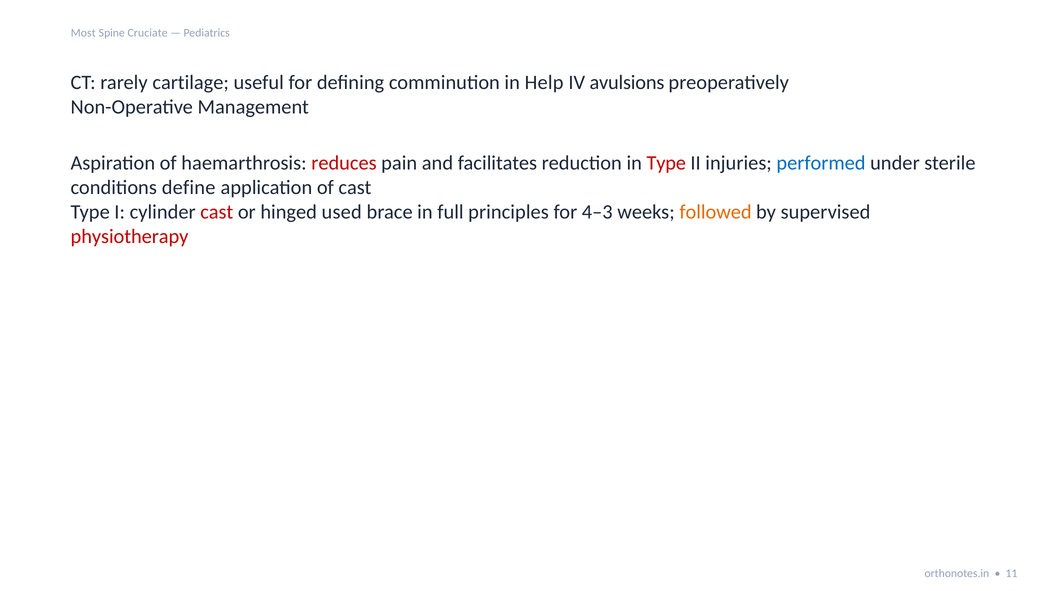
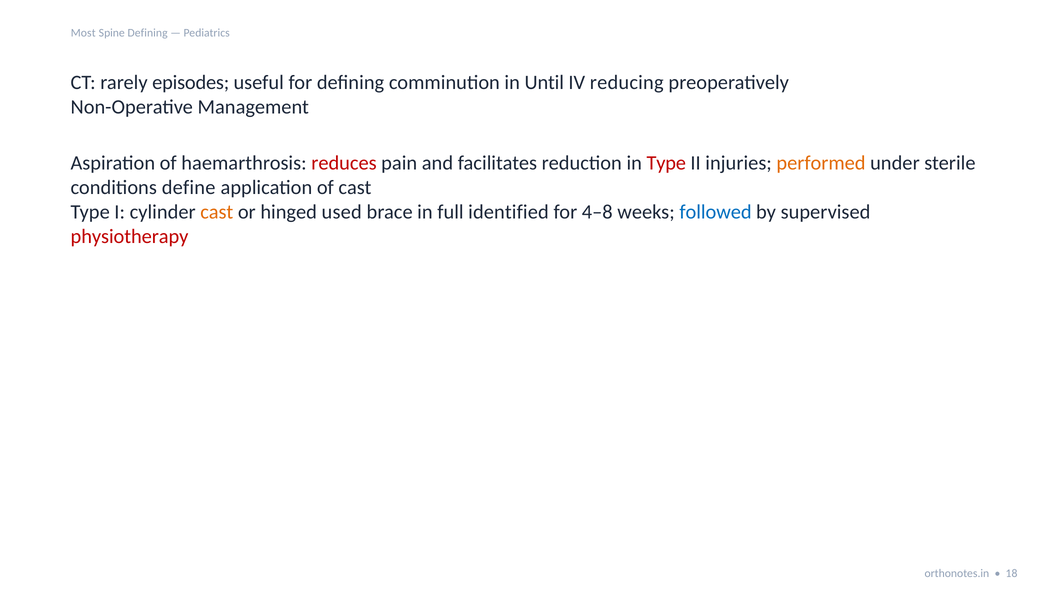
Spine Cruciate: Cruciate -> Defining
cartilage: cartilage -> episodes
Help: Help -> Until
avulsions: avulsions -> reducing
performed colour: blue -> orange
cast at (217, 212) colour: red -> orange
principles: principles -> identified
4–3: 4–3 -> 4–8
followed colour: orange -> blue
11: 11 -> 18
